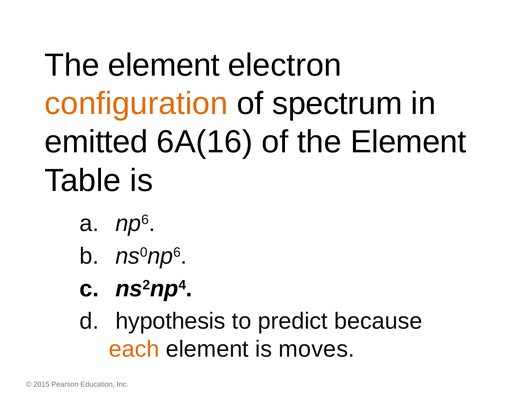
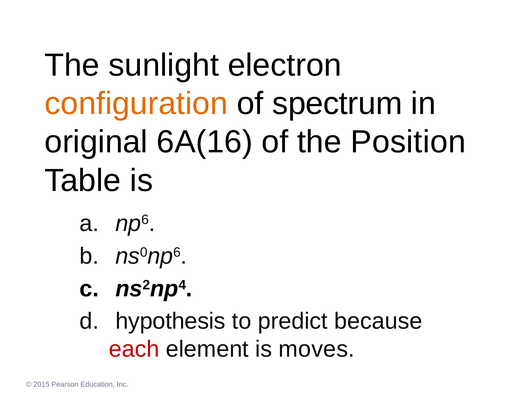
element at (164, 65): element -> sunlight
emitted: emitted -> original
of the Element: Element -> Position
each colour: orange -> red
